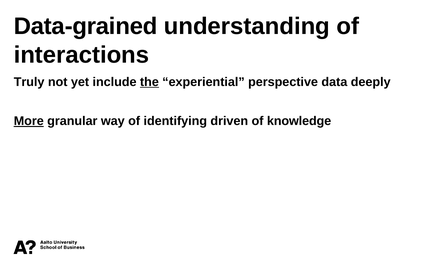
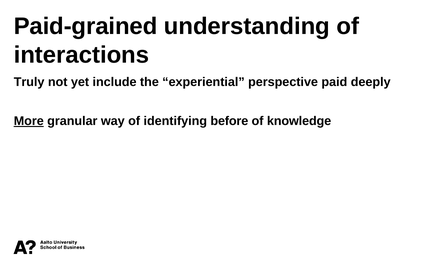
Data-grained: Data-grained -> Paid-grained
the underline: present -> none
data: data -> paid
driven: driven -> before
